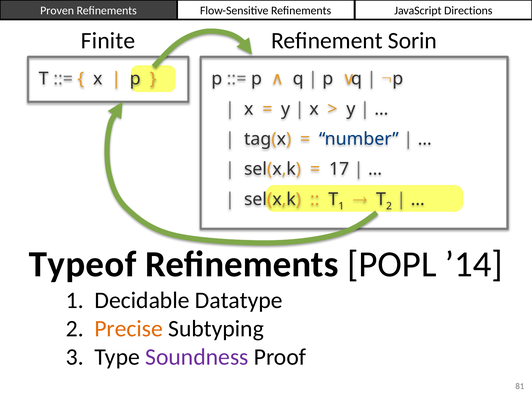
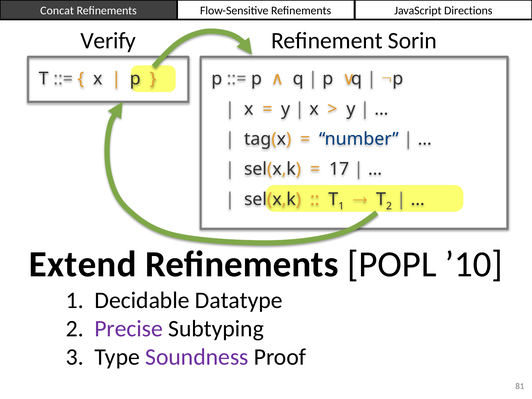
Proven: Proven -> Concat
Finite: Finite -> Verify
Typeof: Typeof -> Extend
’14: ’14 -> ’10
Precise colour: orange -> purple
